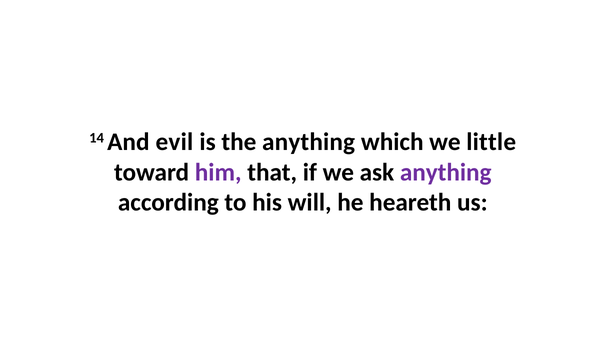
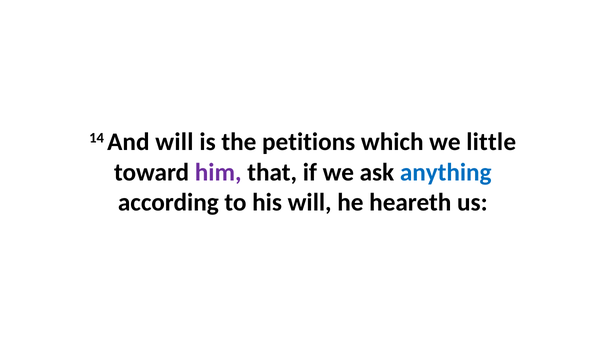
And evil: evil -> will
the anything: anything -> petitions
anything at (446, 172) colour: purple -> blue
